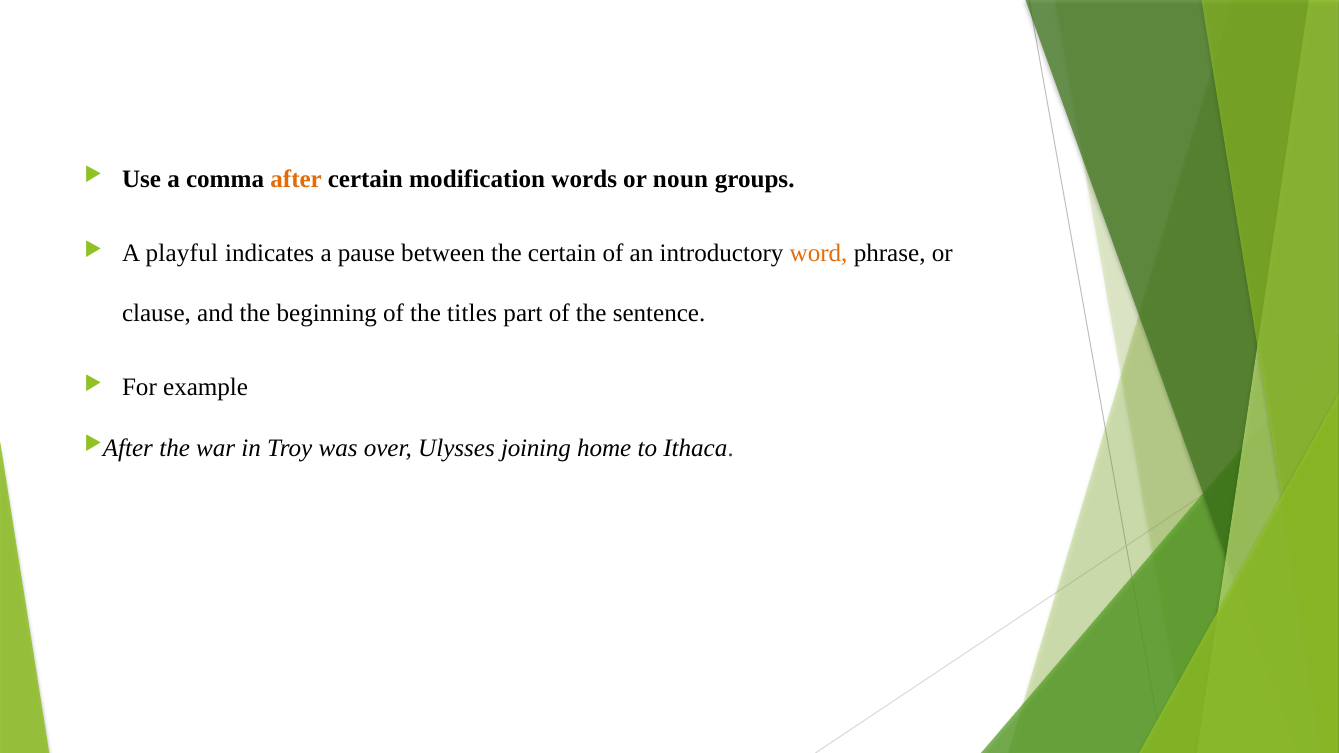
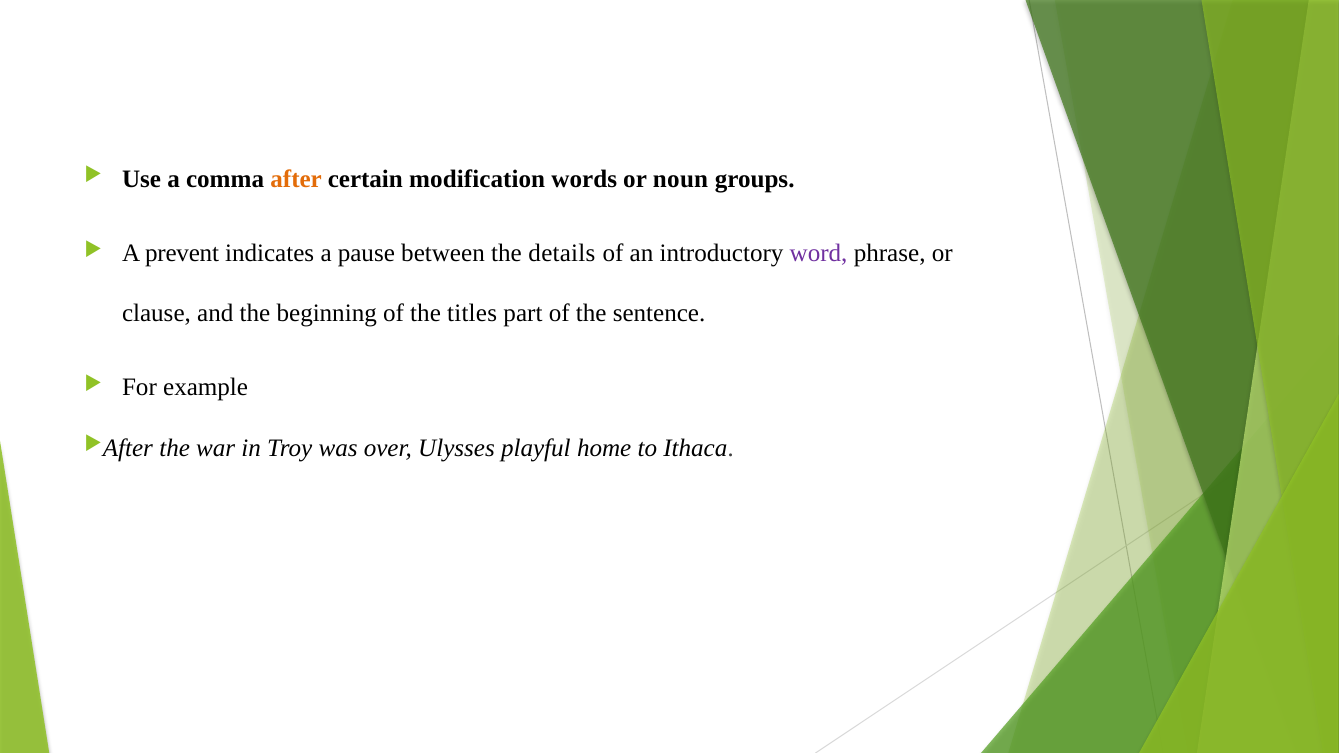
playful: playful -> prevent
the certain: certain -> details
word colour: orange -> purple
joining: joining -> playful
